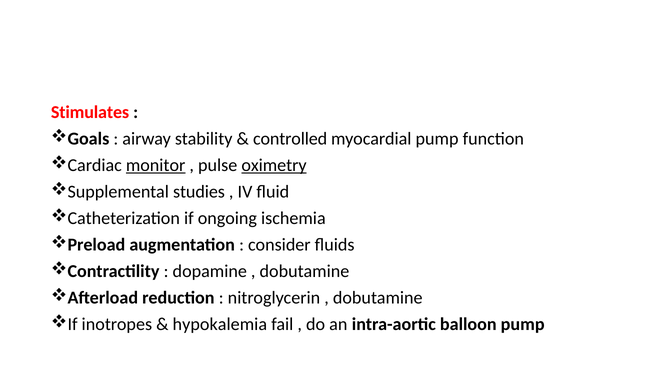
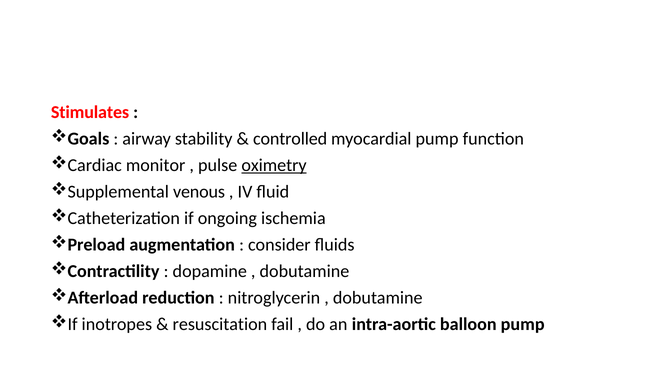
monitor underline: present -> none
studies: studies -> venous
hypokalemia: hypokalemia -> resuscitation
